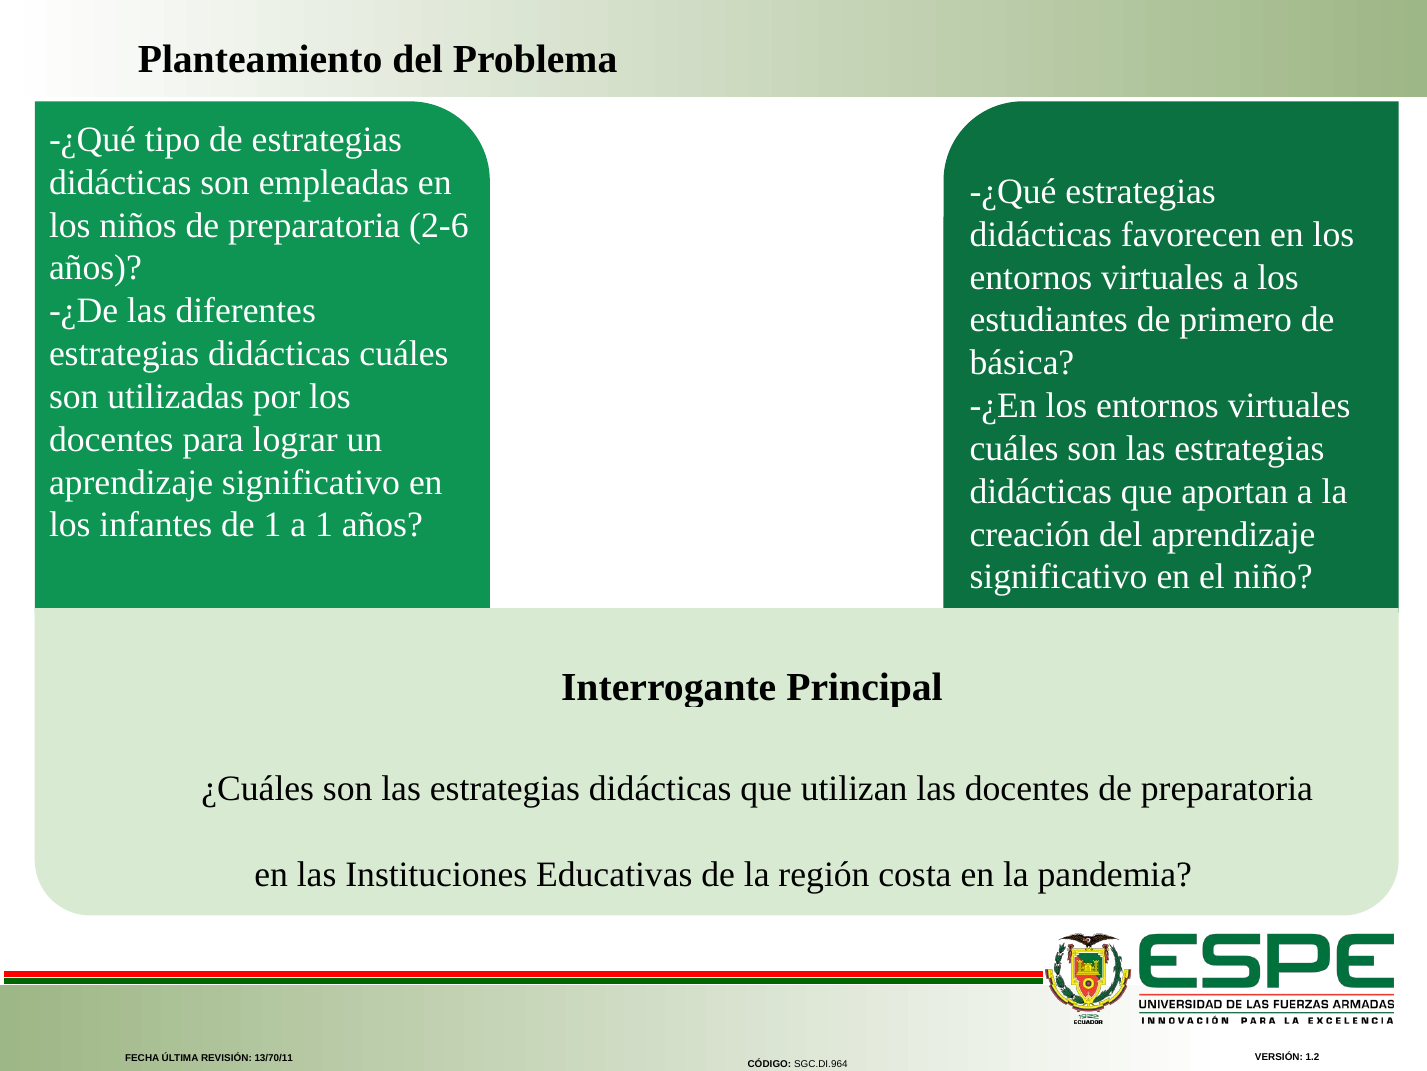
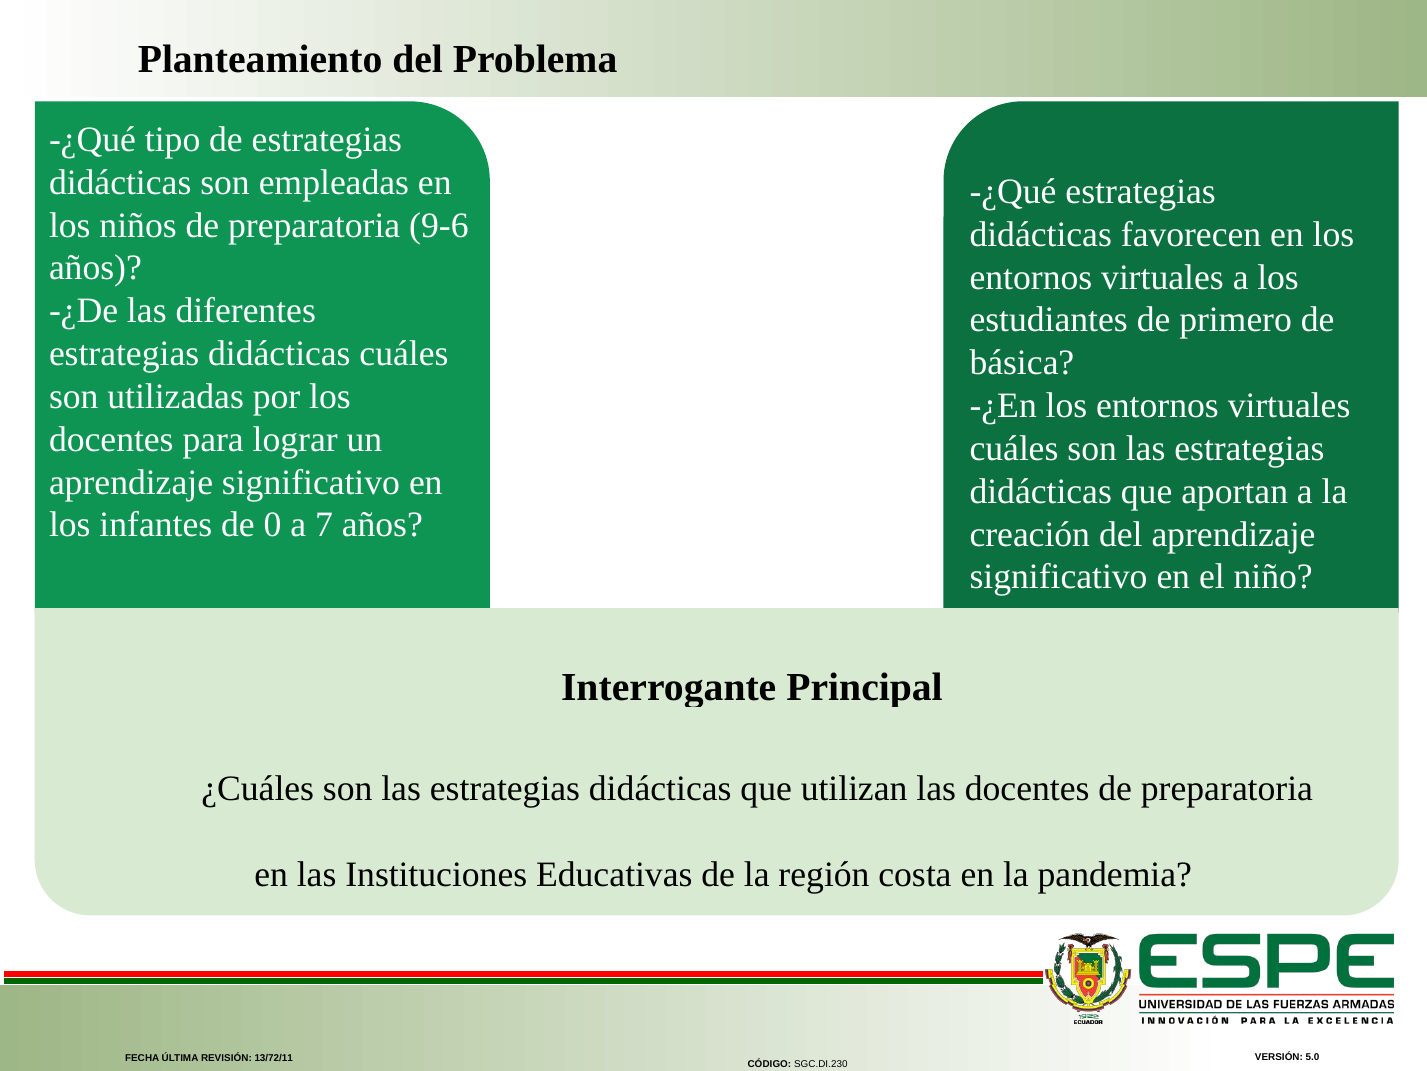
2-6: 2-6 -> 9-6
de 1: 1 -> 0
a 1: 1 -> 7
1.2: 1.2 -> 5.0
13/70/11: 13/70/11 -> 13/72/11
SGC.DI.964: SGC.DI.964 -> SGC.DI.230
